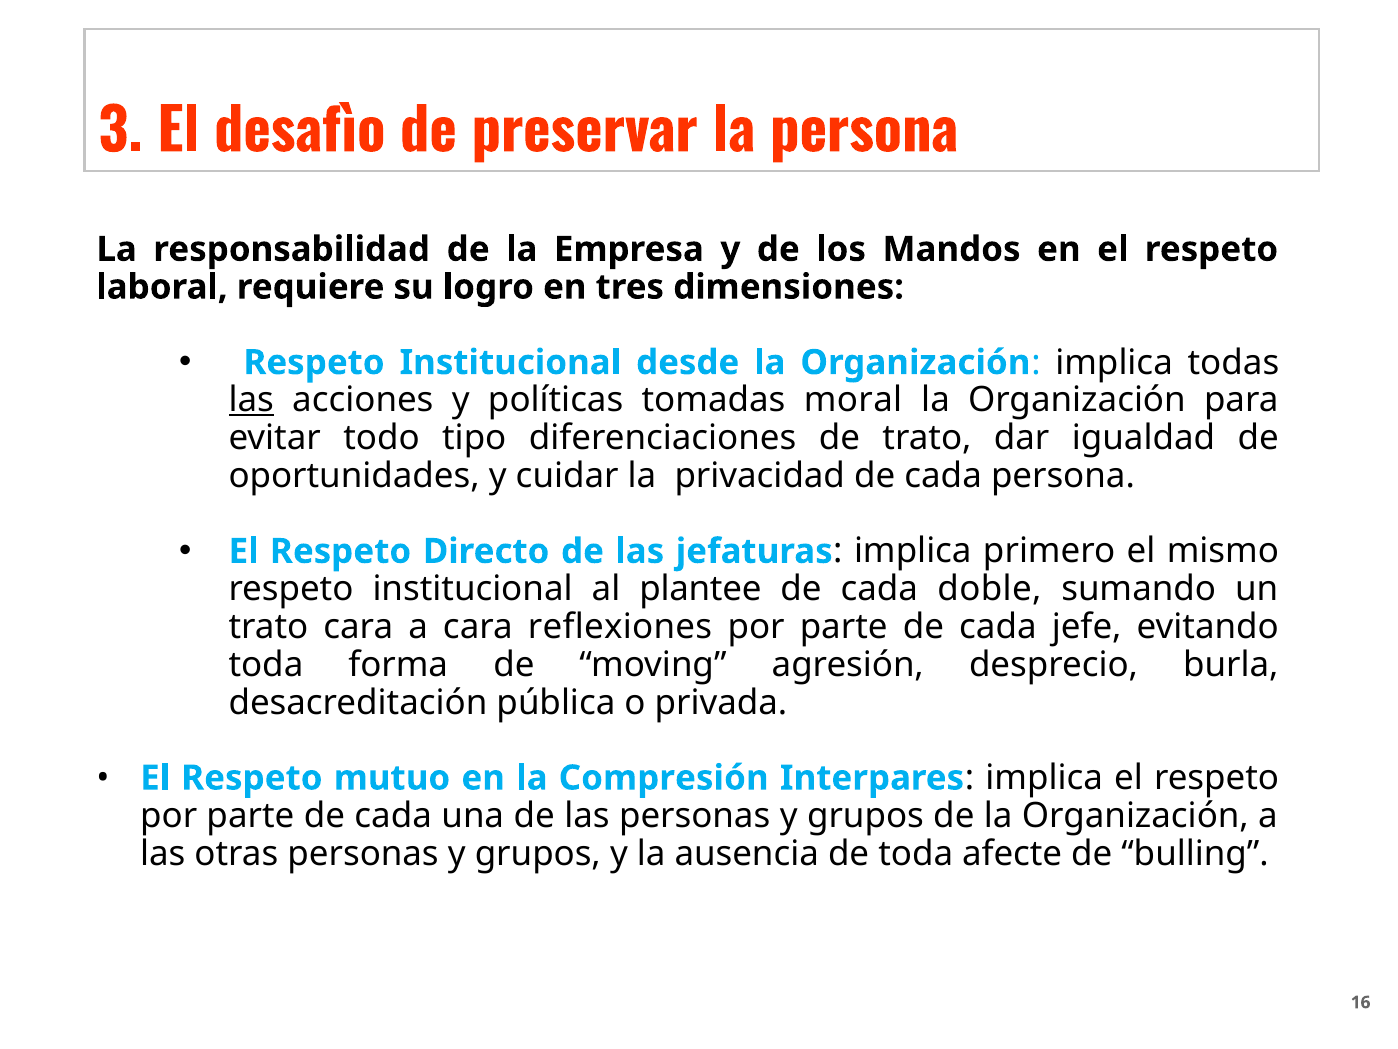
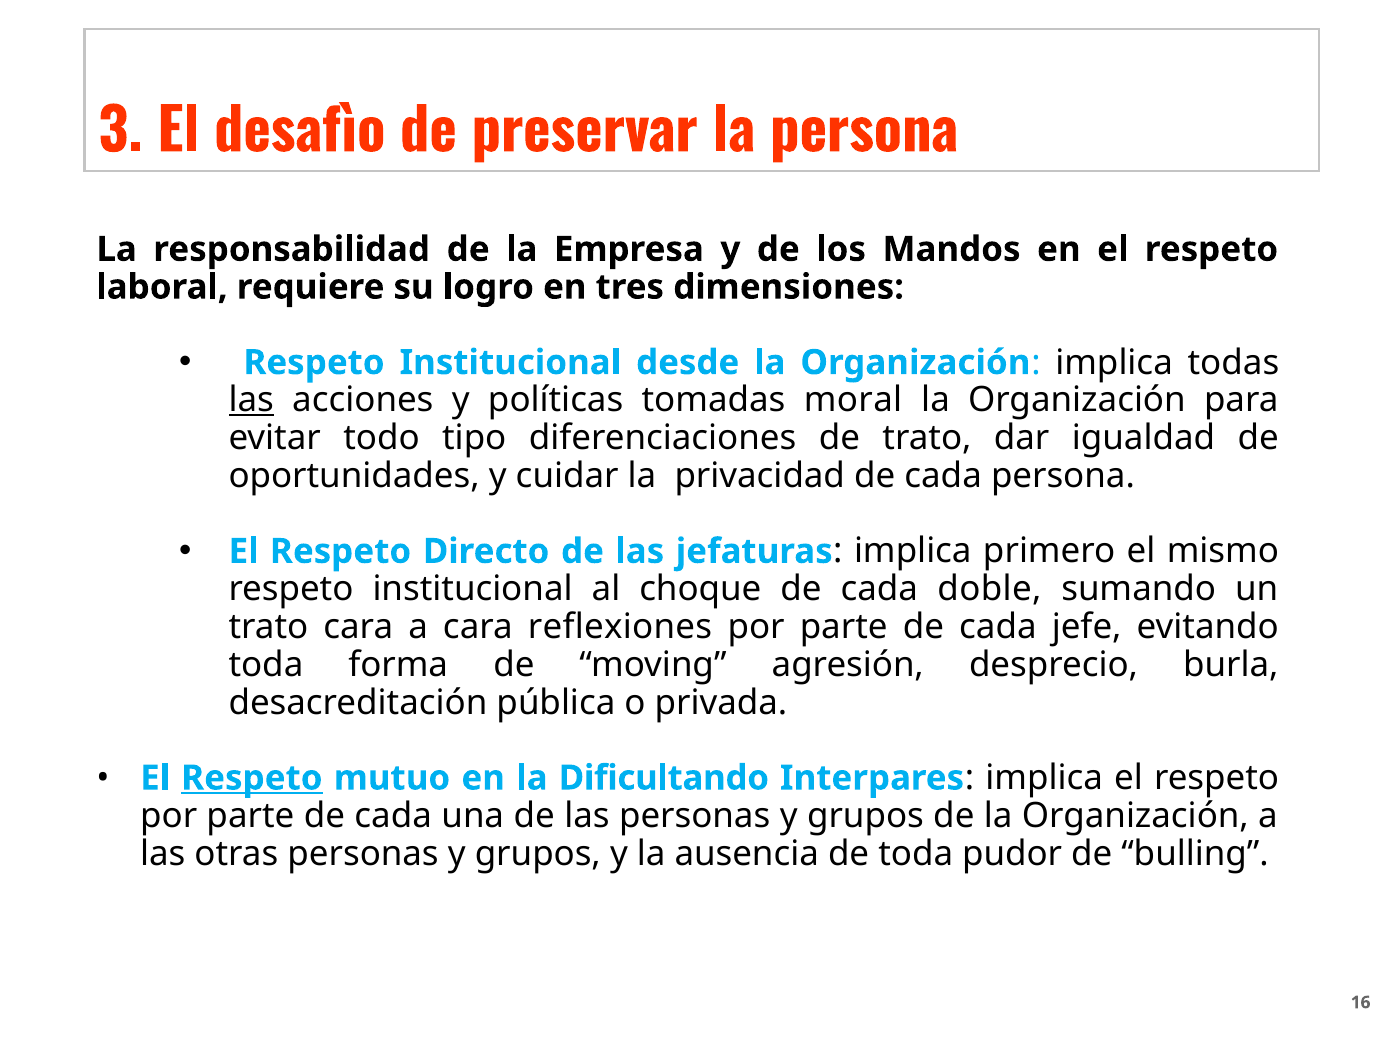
plantee: plantee -> choque
Respeto at (252, 778) underline: none -> present
Compresión: Compresión -> Dificultando
afecte: afecte -> pudor
